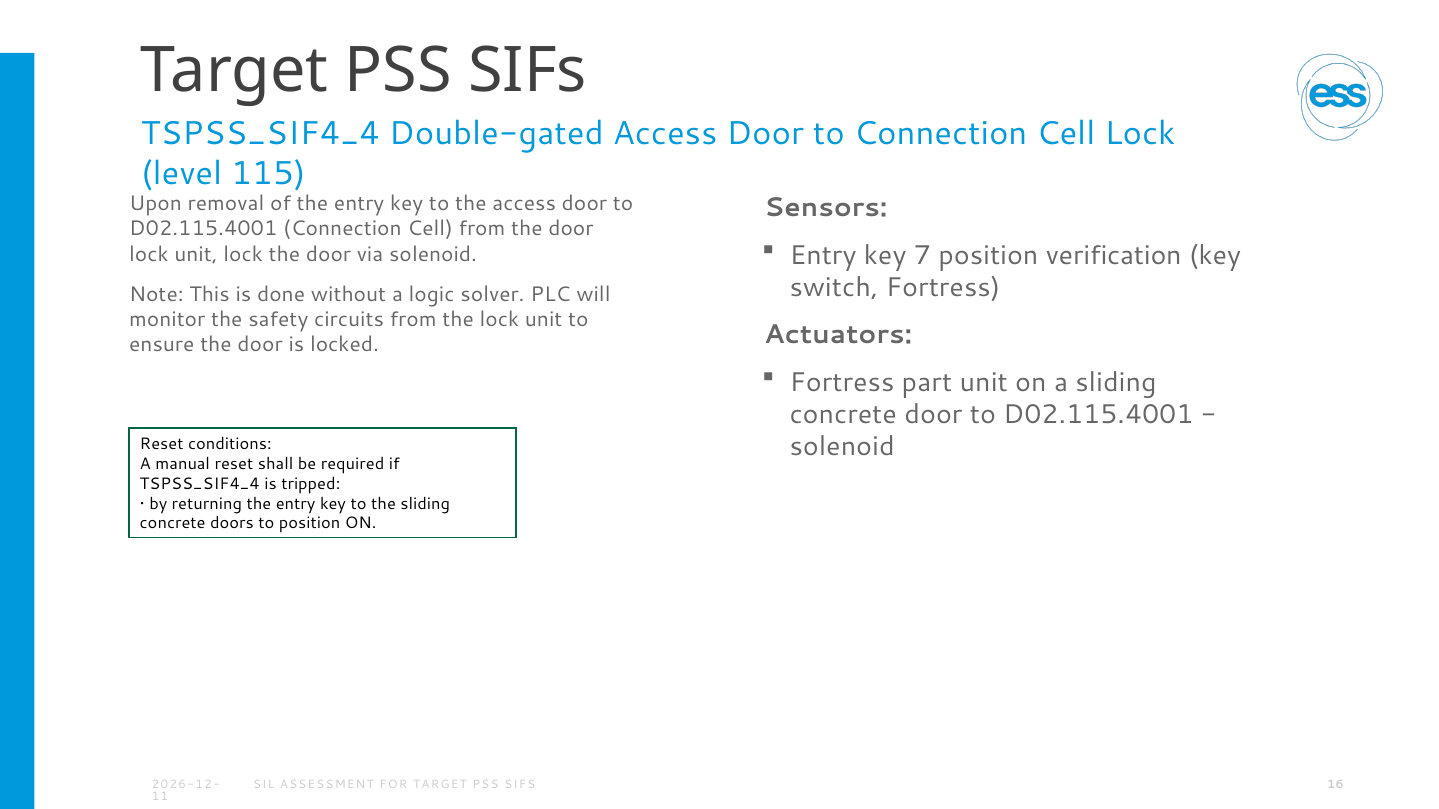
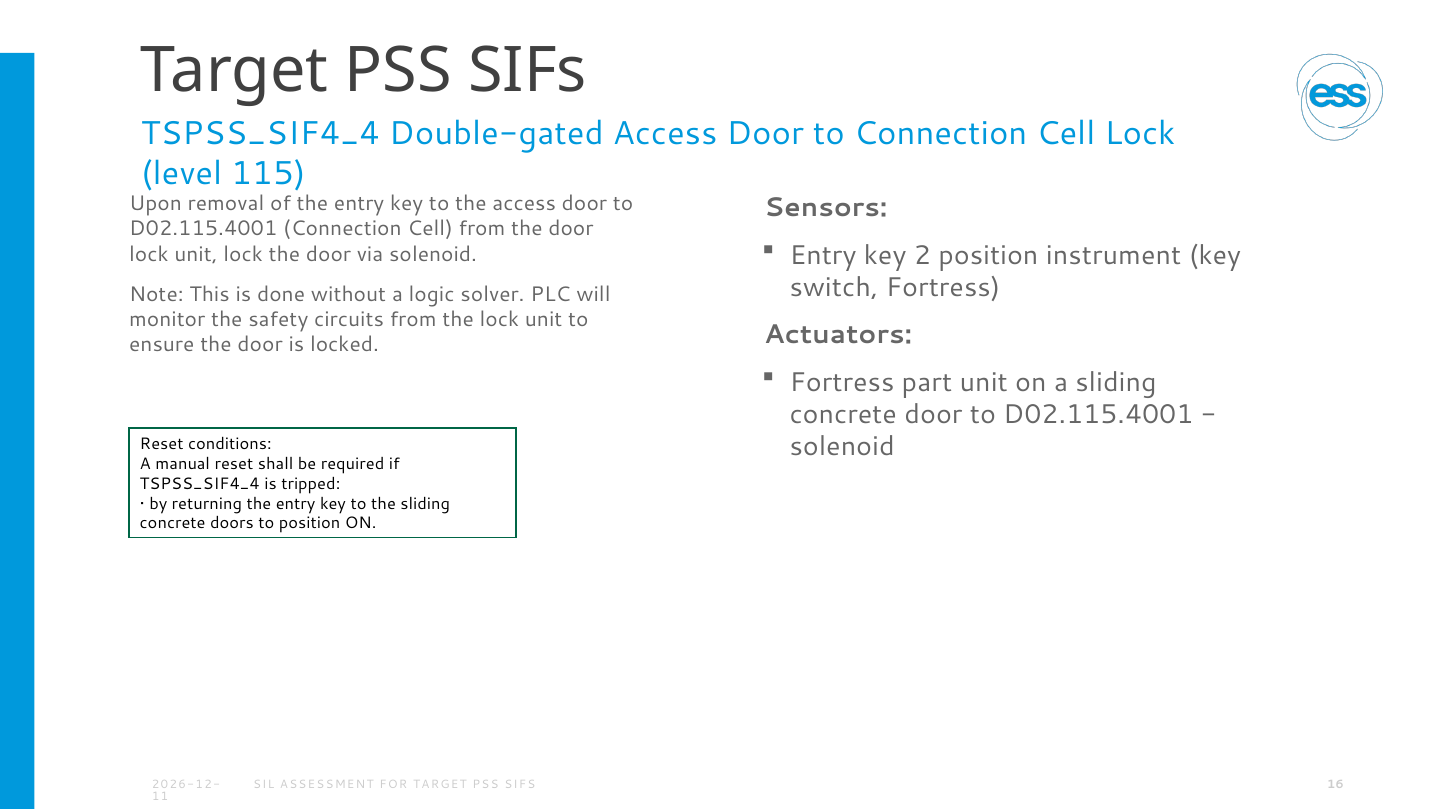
7: 7 -> 2
verification: verification -> instrument
